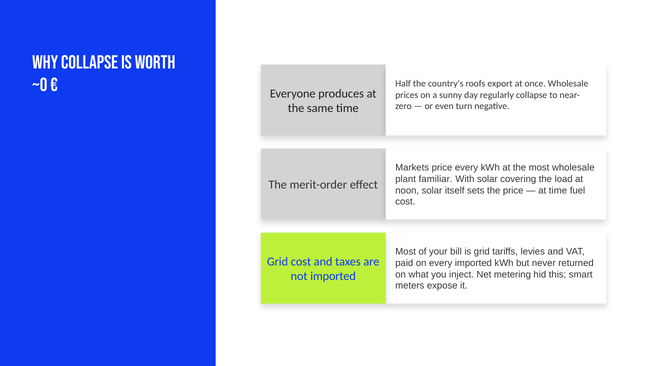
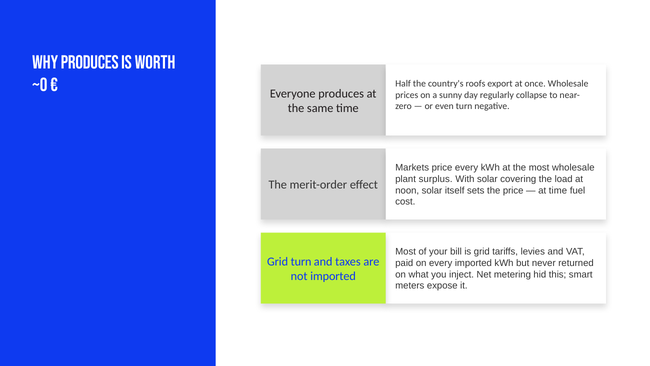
Why collapse: collapse -> produces
familiar: familiar -> surplus
Grid cost: cost -> turn
